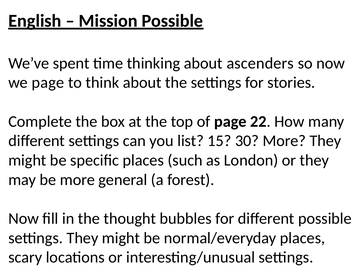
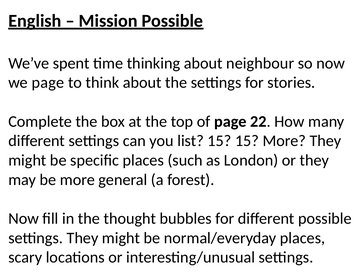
ascenders: ascenders -> neighbour
15 30: 30 -> 15
